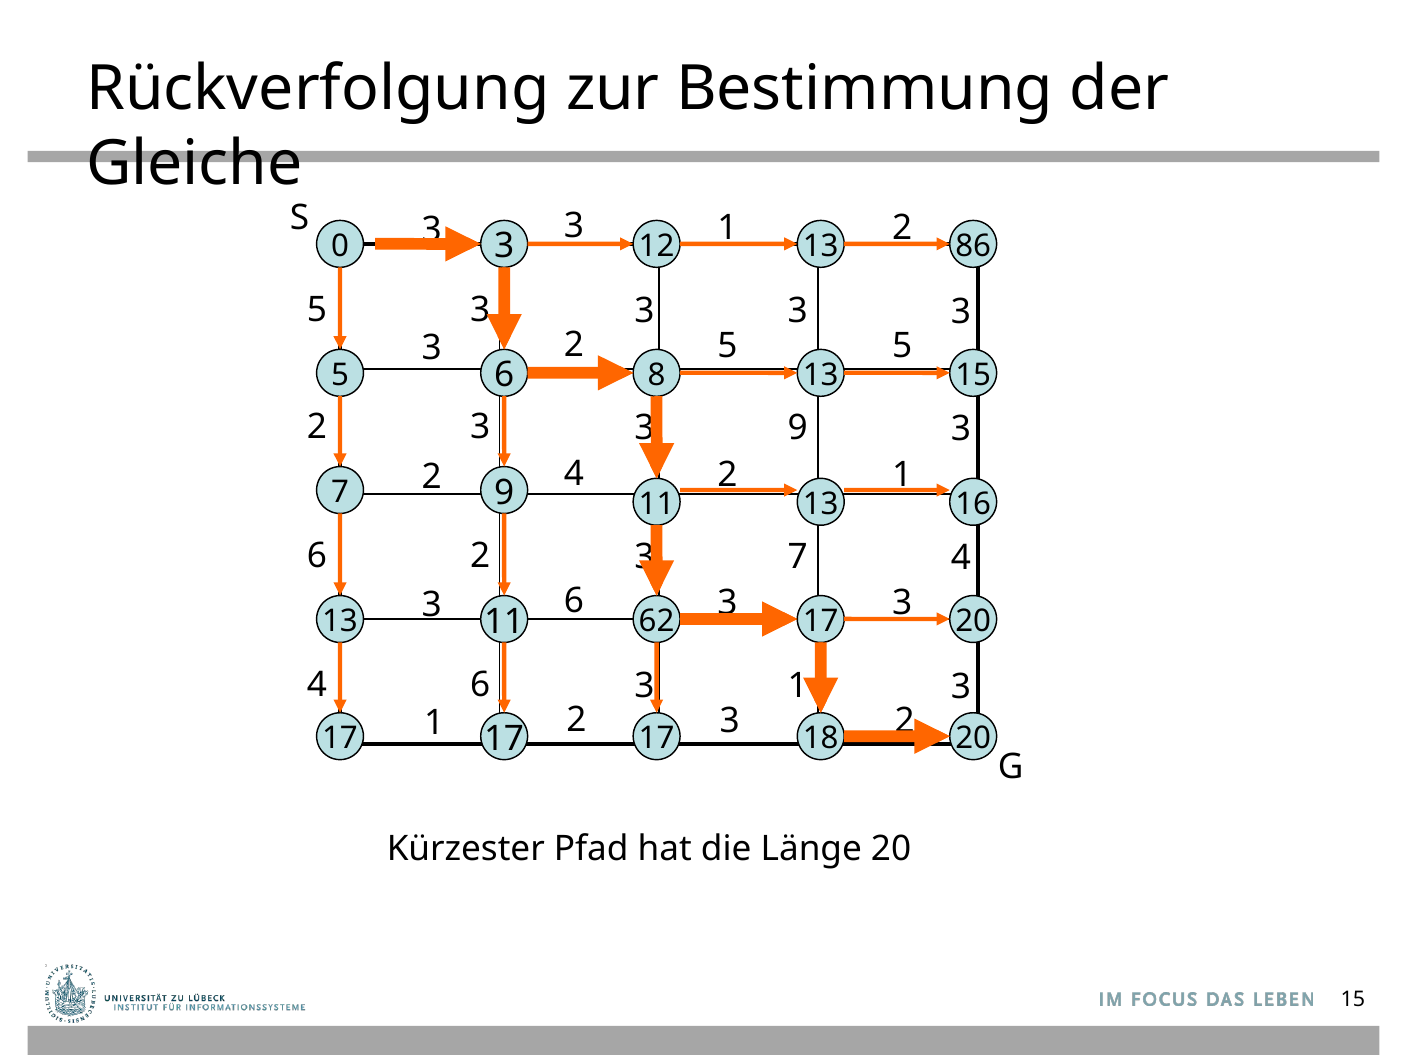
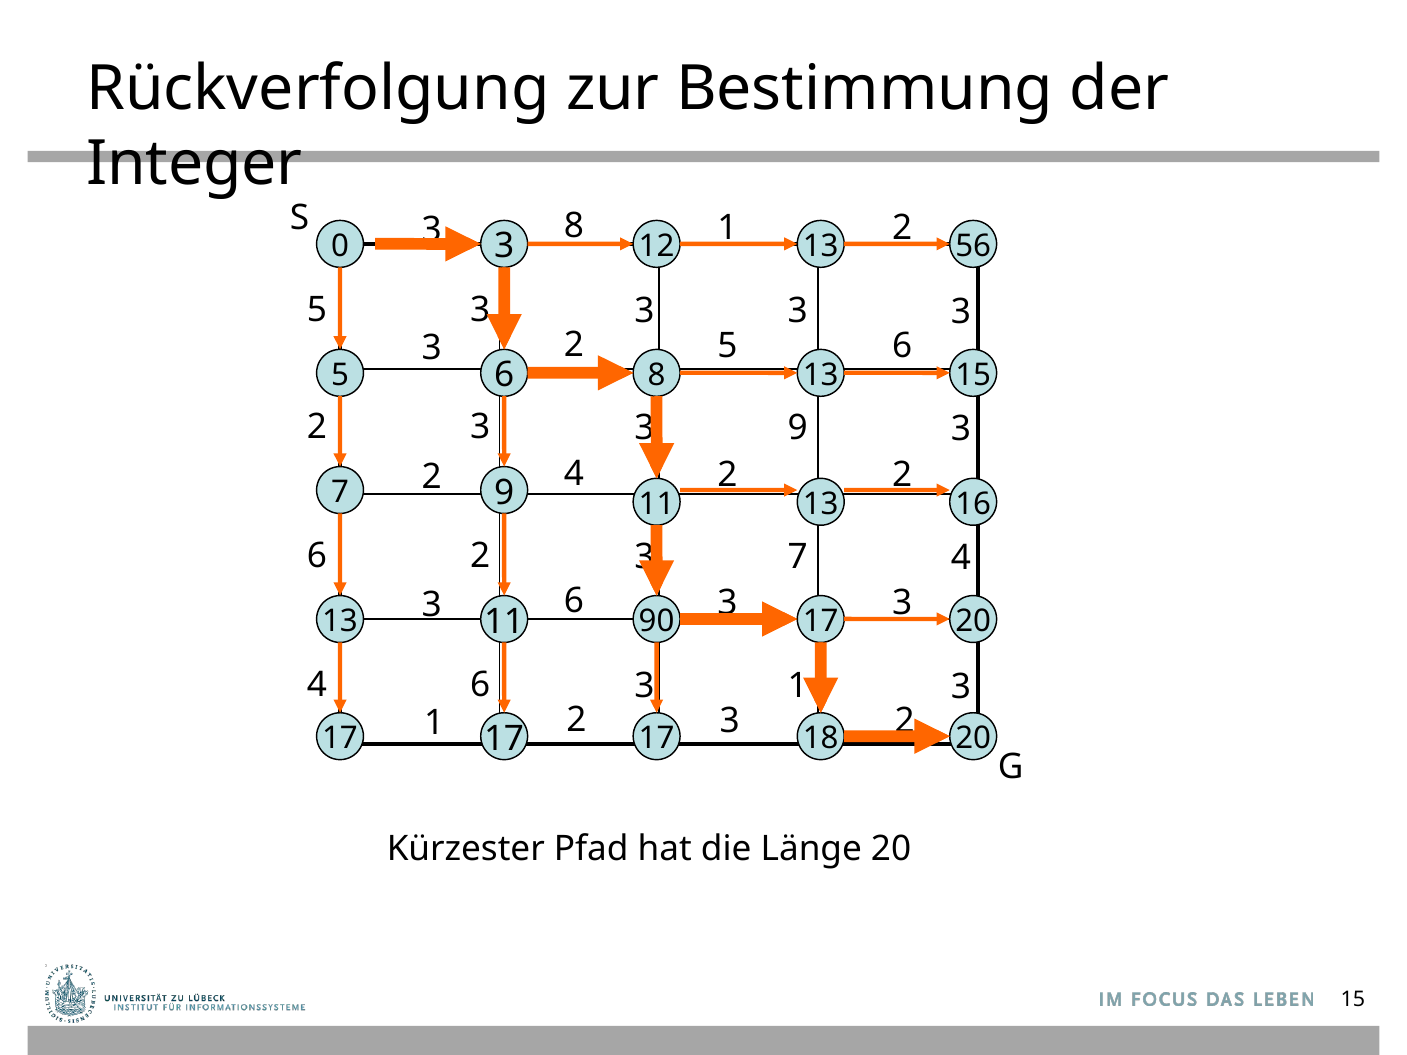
Gleiche: Gleiche -> Integer
3 at (574, 226): 3 -> 8
86: 86 -> 56
5 5: 5 -> 6
2 1: 1 -> 2
62: 62 -> 90
